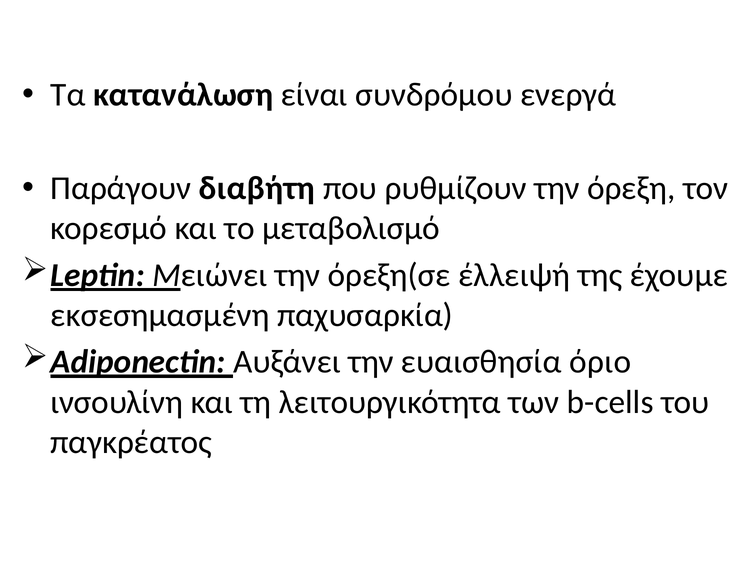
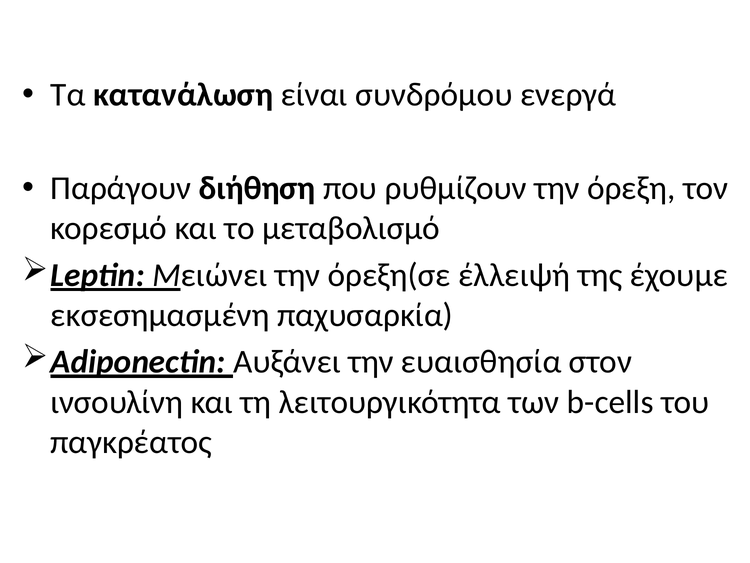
διαβήτη: διαβήτη -> διήθηση
όριο: όριο -> στον
